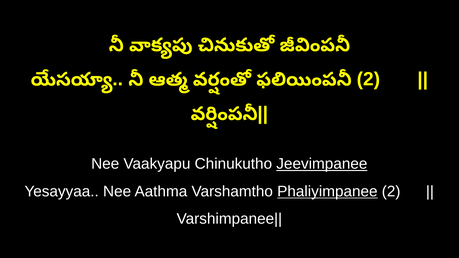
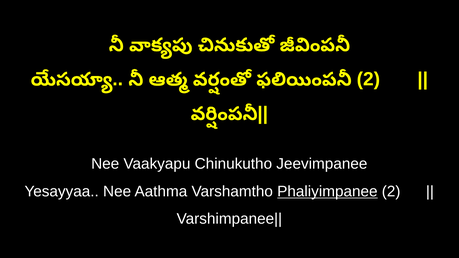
Jeevimpanee underline: present -> none
